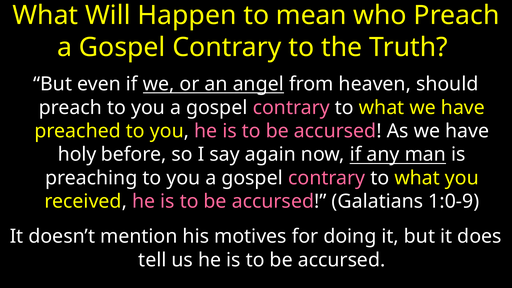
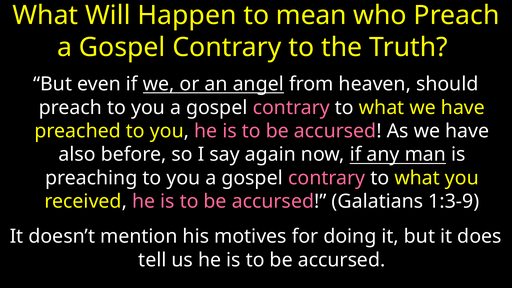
holy: holy -> also
1:0-9: 1:0-9 -> 1:3-9
